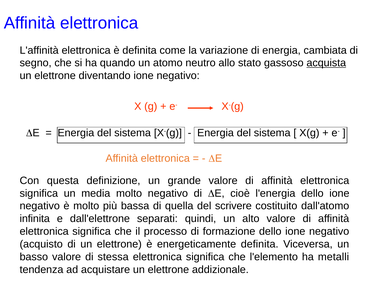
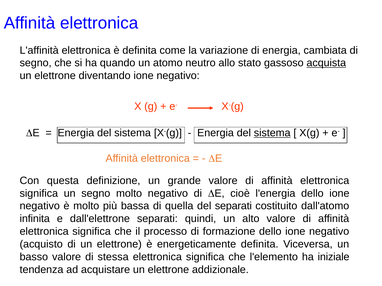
sistema at (272, 133) underline: none -> present
un media: media -> segno
del scrivere: scrivere -> separati
metalli: metalli -> iniziale
